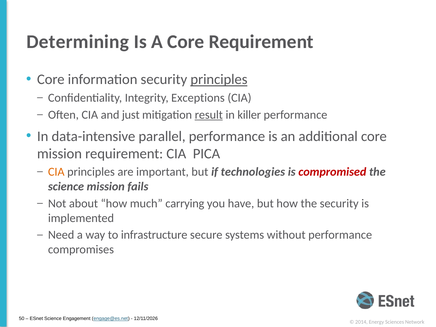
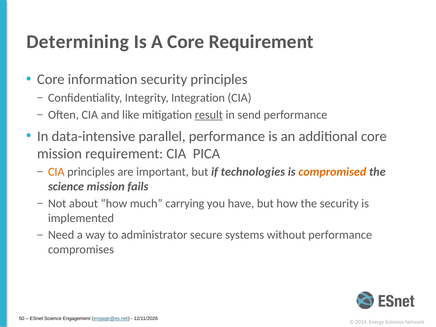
principles at (219, 80) underline: present -> none
Exceptions: Exceptions -> Integration
just: just -> like
killer: killer -> send
compromised colour: red -> orange
infrastructure: infrastructure -> administrator
